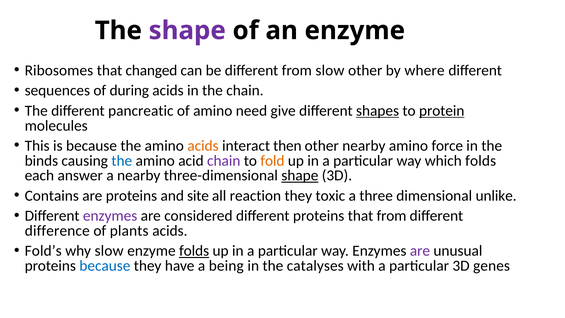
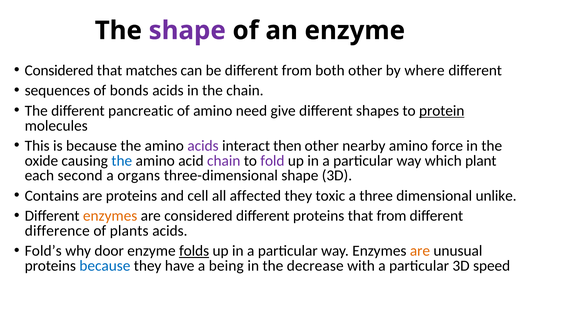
Ribosomes at (59, 70): Ribosomes -> Considered
changed: changed -> matches
from slow: slow -> both
during: during -> bonds
shapes underline: present -> none
acids at (203, 146) colour: orange -> purple
binds: binds -> oxide
fold colour: orange -> purple
which folds: folds -> plant
answer: answer -> second
a nearby: nearby -> organs
shape at (300, 175) underline: present -> none
site: site -> cell
reaction: reaction -> affected
enzymes at (110, 216) colour: purple -> orange
why slow: slow -> door
are at (420, 251) colour: purple -> orange
catalyses: catalyses -> decrease
genes: genes -> speed
